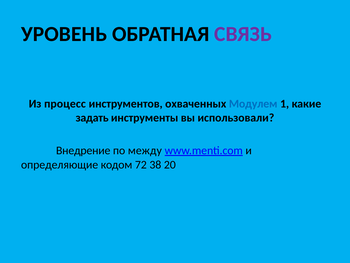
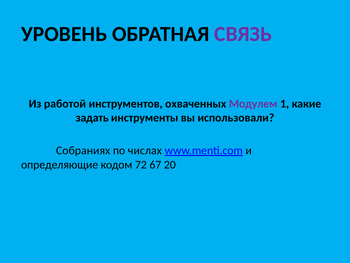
процесс: процесс -> работой
Модулем colour: blue -> purple
Внедрение: Внедрение -> Собраниях
между: между -> числах
38: 38 -> 67
